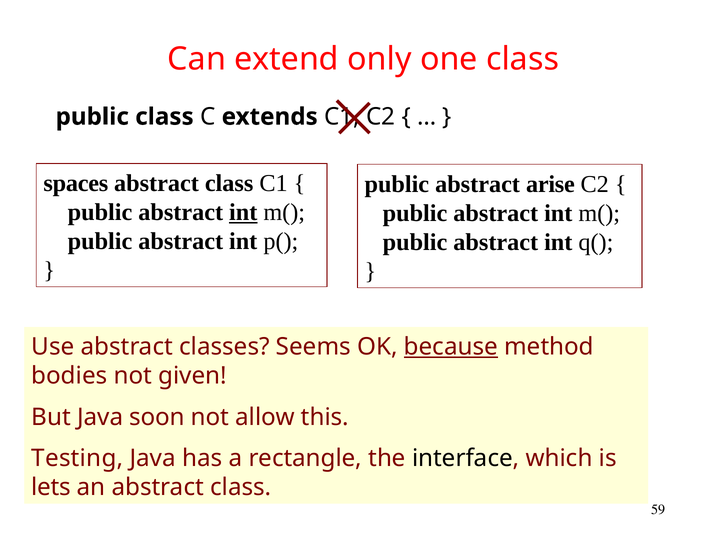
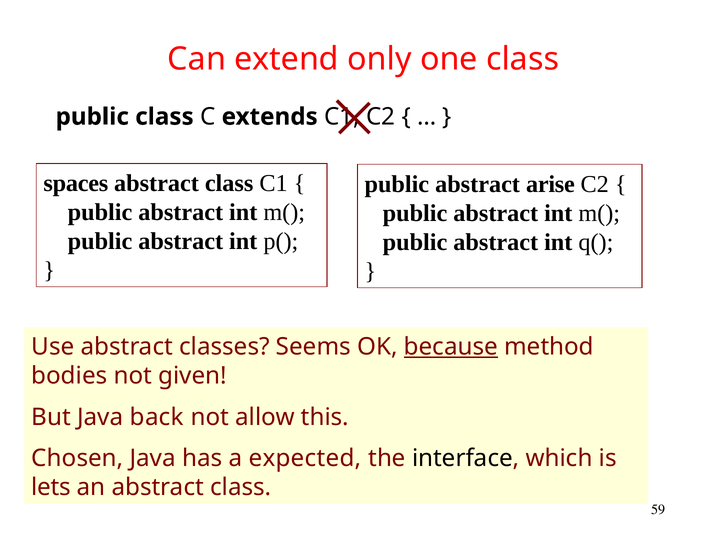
int at (243, 212) underline: present -> none
soon: soon -> back
Testing: Testing -> Chosen
rectangle: rectangle -> expected
